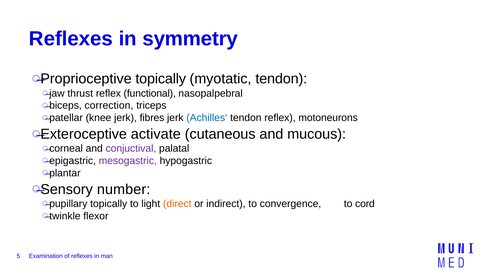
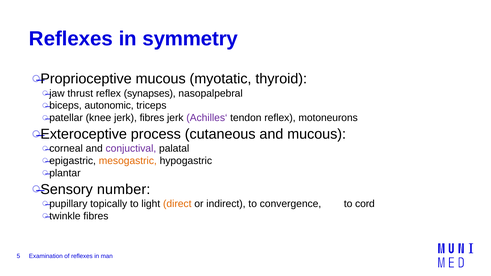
Proprioceptive topically: topically -> mucous
myotatic tendon: tendon -> thyroid
functional: functional -> synapses
correction: correction -> autonomic
Achilles‘ colour: blue -> purple
activate: activate -> process
mesogastric colour: purple -> orange
flexor at (96, 216): flexor -> fibres
